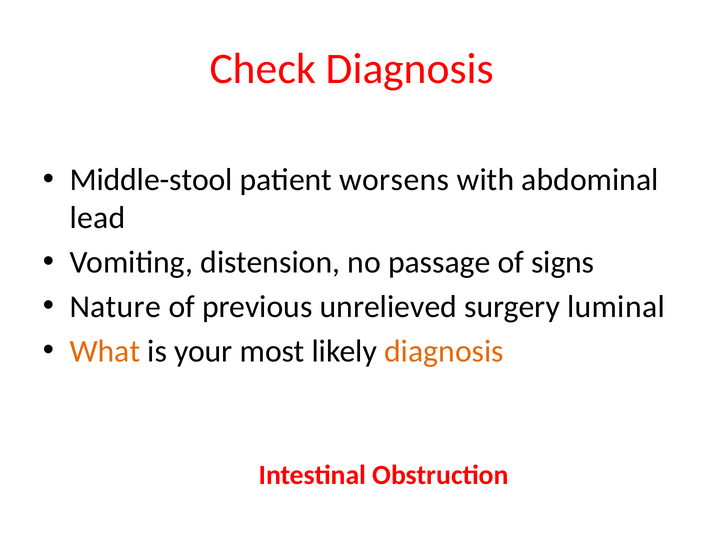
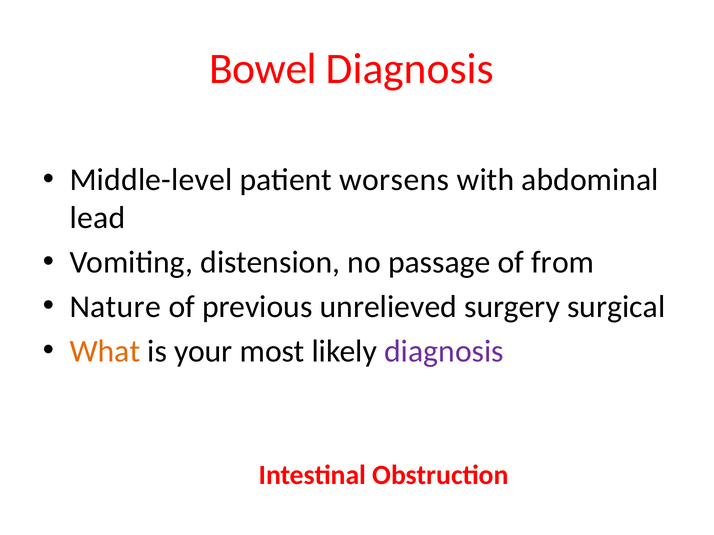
Check: Check -> Bowel
Middle-stool: Middle-stool -> Middle-level
signs: signs -> from
luminal: luminal -> surgical
diagnosis at (444, 351) colour: orange -> purple
